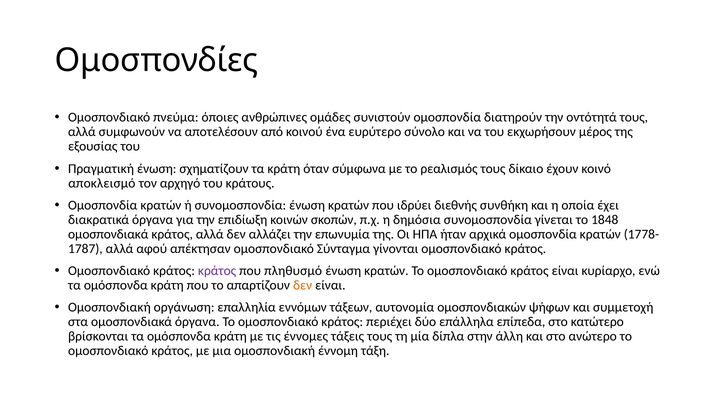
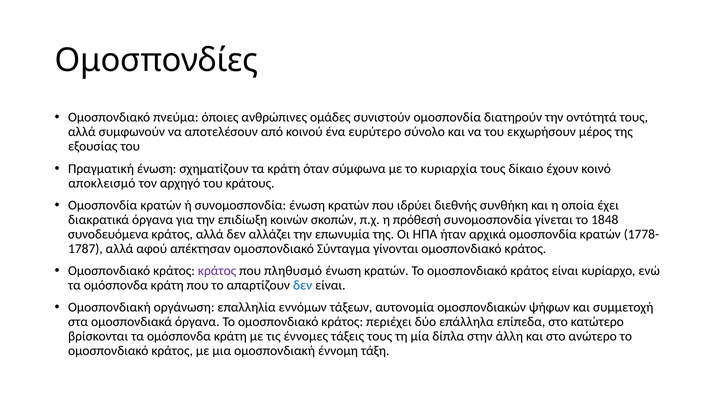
ρεαλισμός: ρεαλισμός -> κυριαρχία
δημόσια: δημόσια -> πρόθεσή
ομοσπονδιακά at (108, 234): ομοσπονδιακά -> συνοδευόμενα
δεν at (303, 285) colour: orange -> blue
